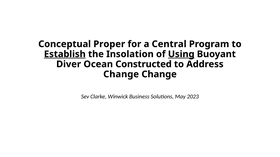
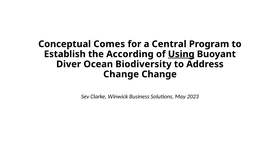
Proper: Proper -> Comes
Establish underline: present -> none
Insolation: Insolation -> According
Constructed: Constructed -> Biodiversity
